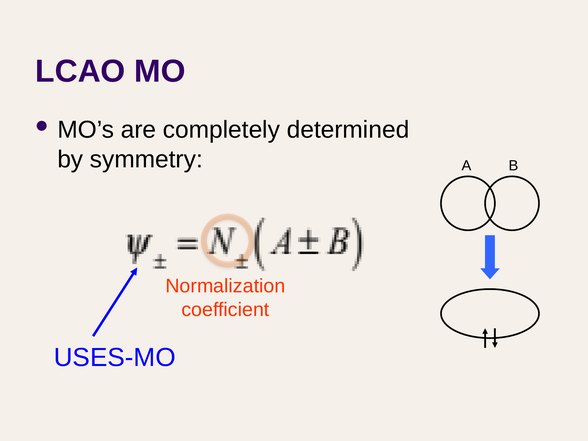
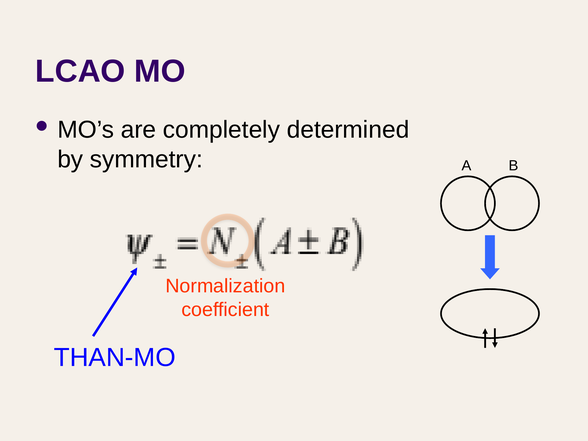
USES-MO: USES-MO -> THAN-MO
